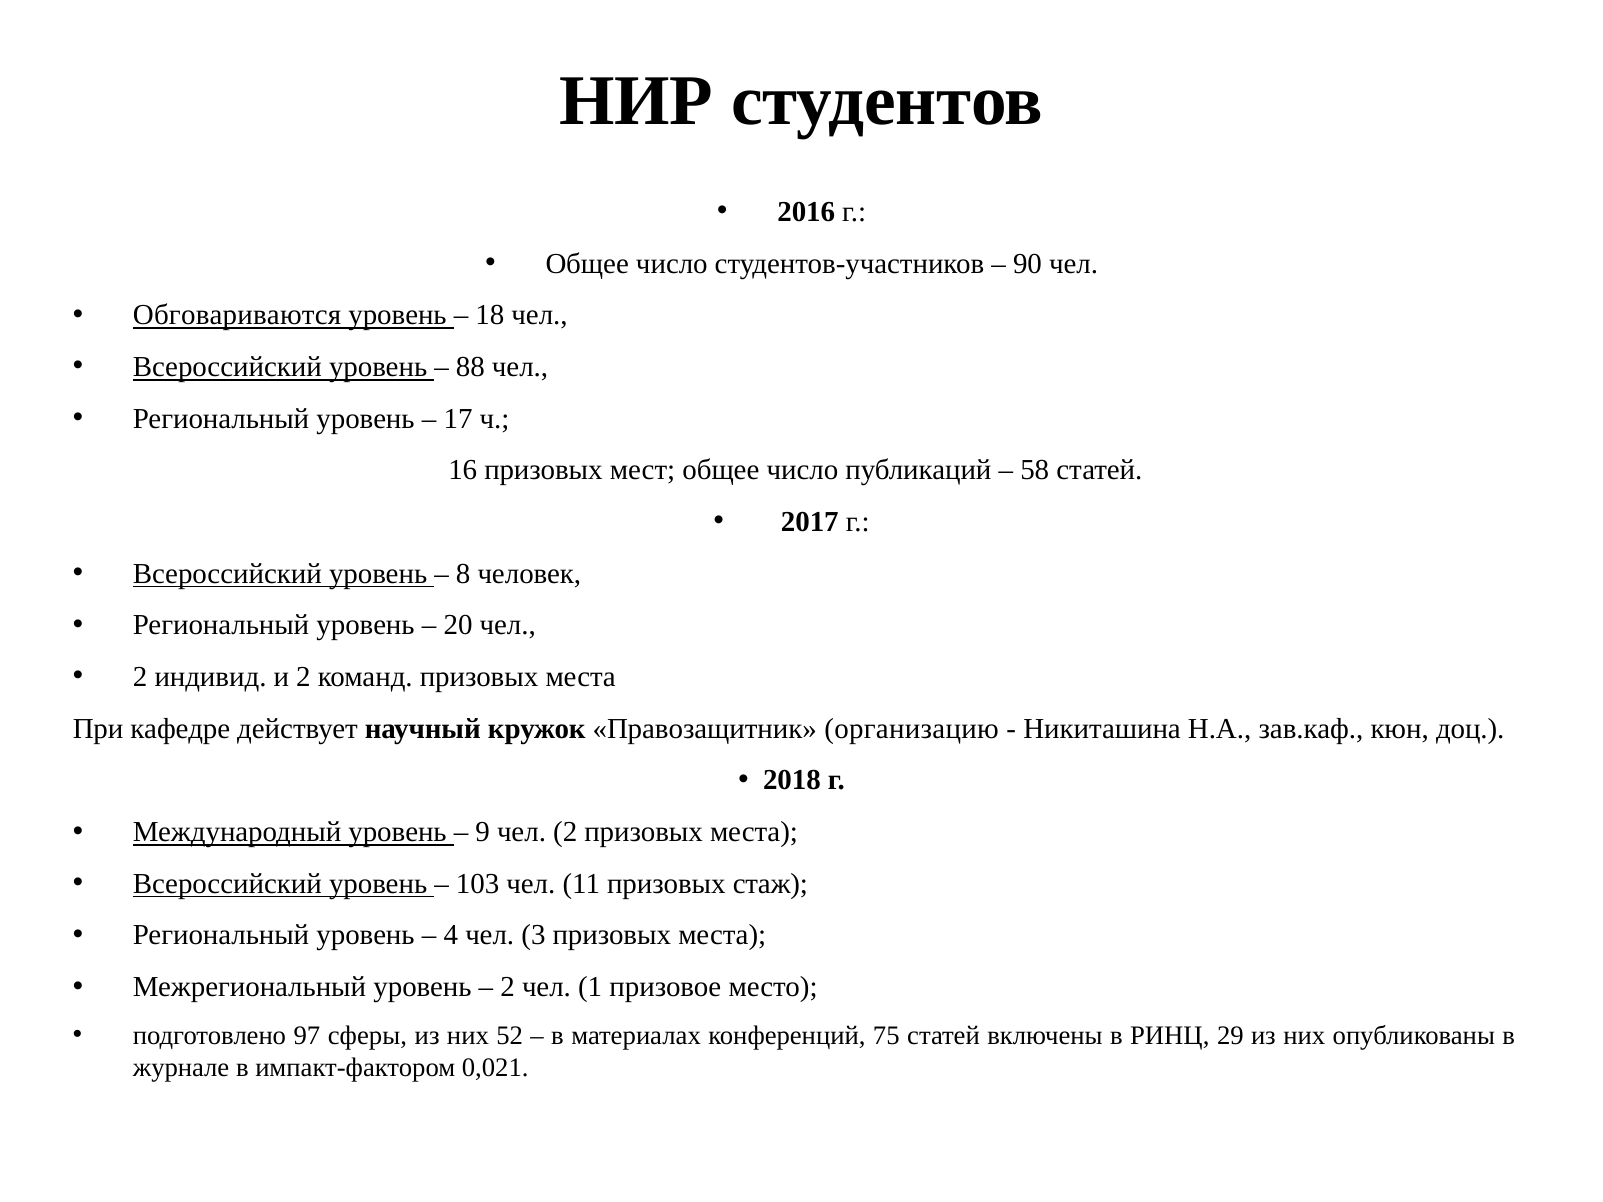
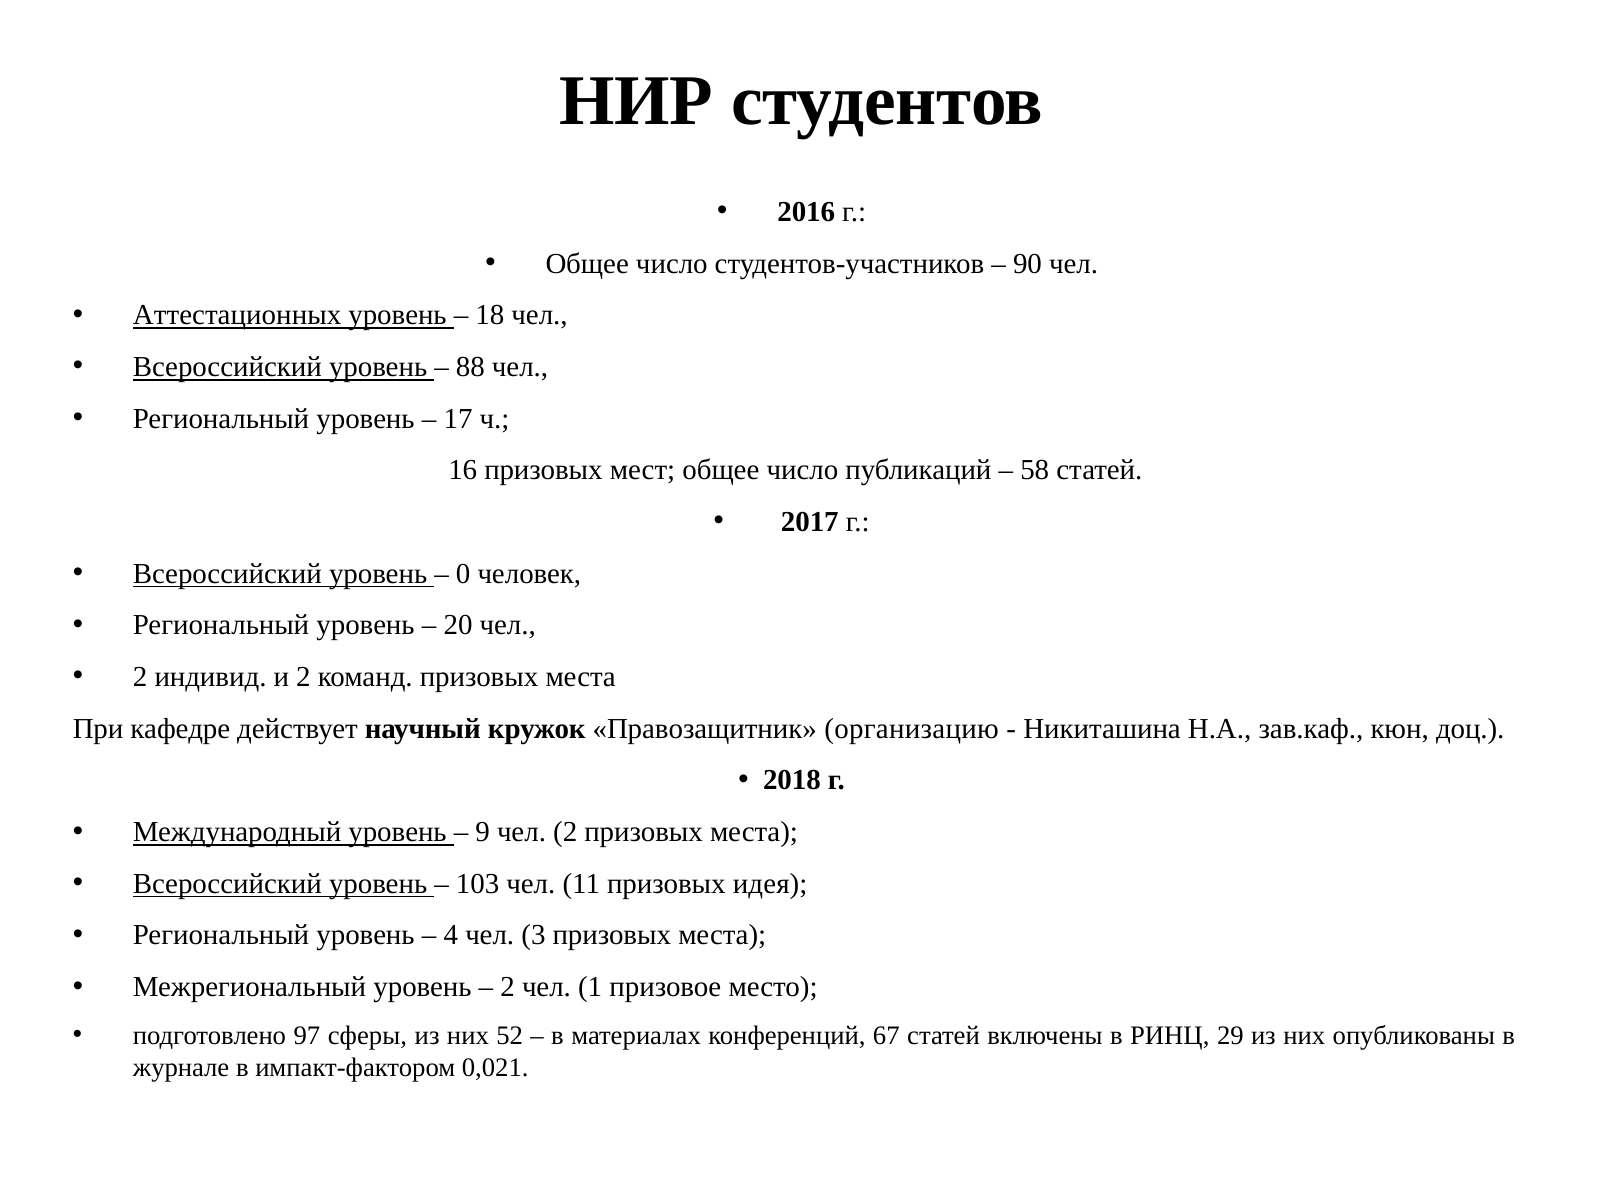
Обговариваются: Обговариваются -> Аттестационных
8: 8 -> 0
стаж: стаж -> идея
75: 75 -> 67
